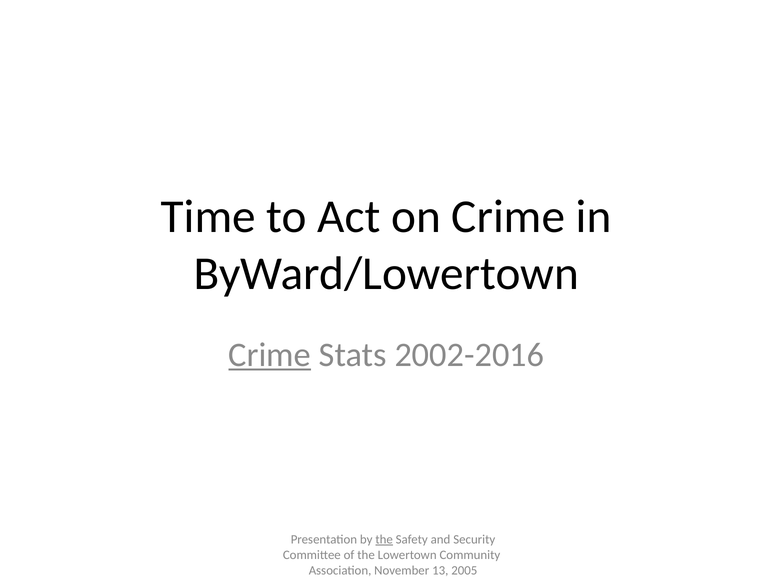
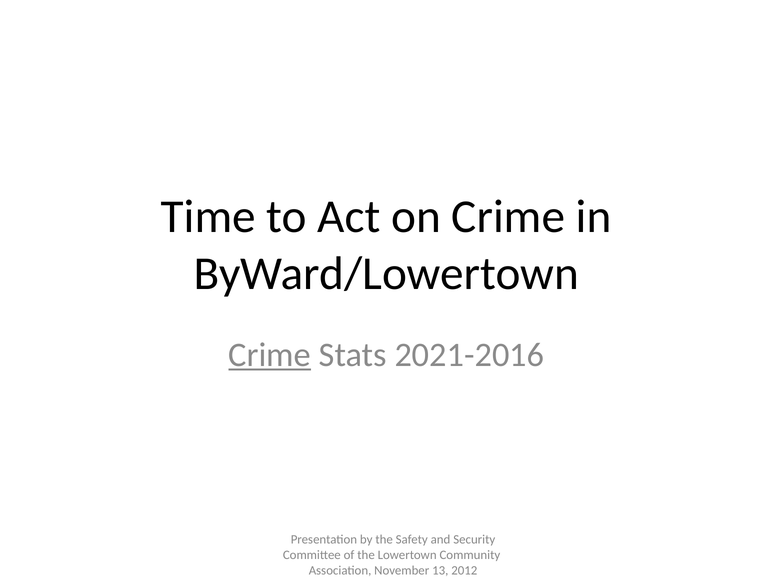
2002-2016: 2002-2016 -> 2021-2016
the at (384, 540) underline: present -> none
2005: 2005 -> 2012
